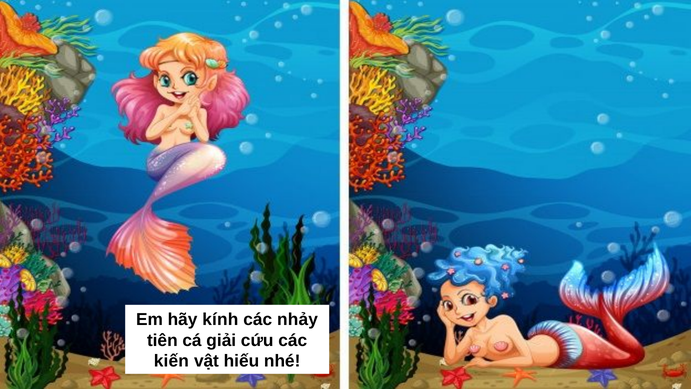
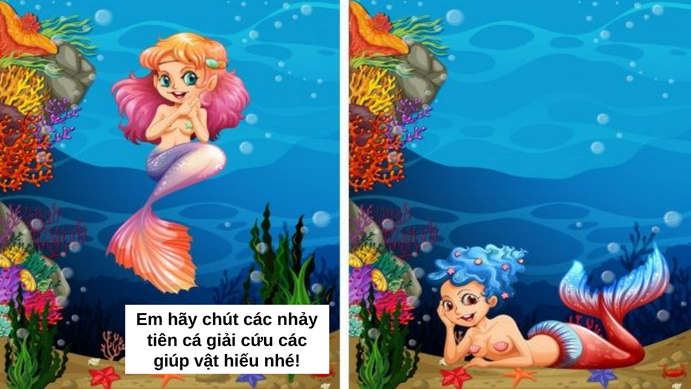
kính: kính -> chút
kiến: kiến -> giúp
